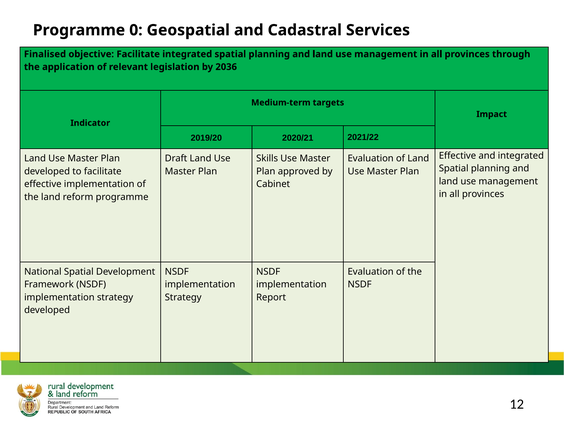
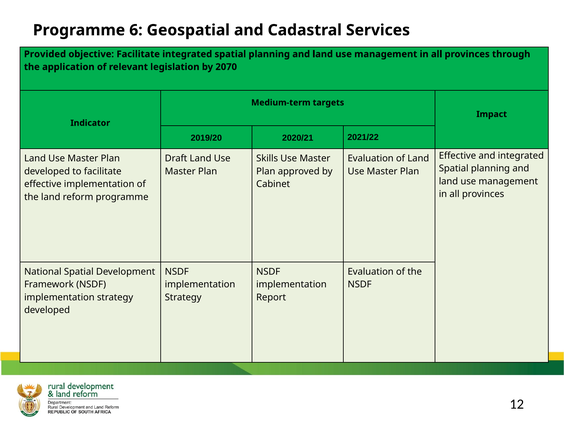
0: 0 -> 6
Finalised: Finalised -> Provided
2036: 2036 -> 2070
